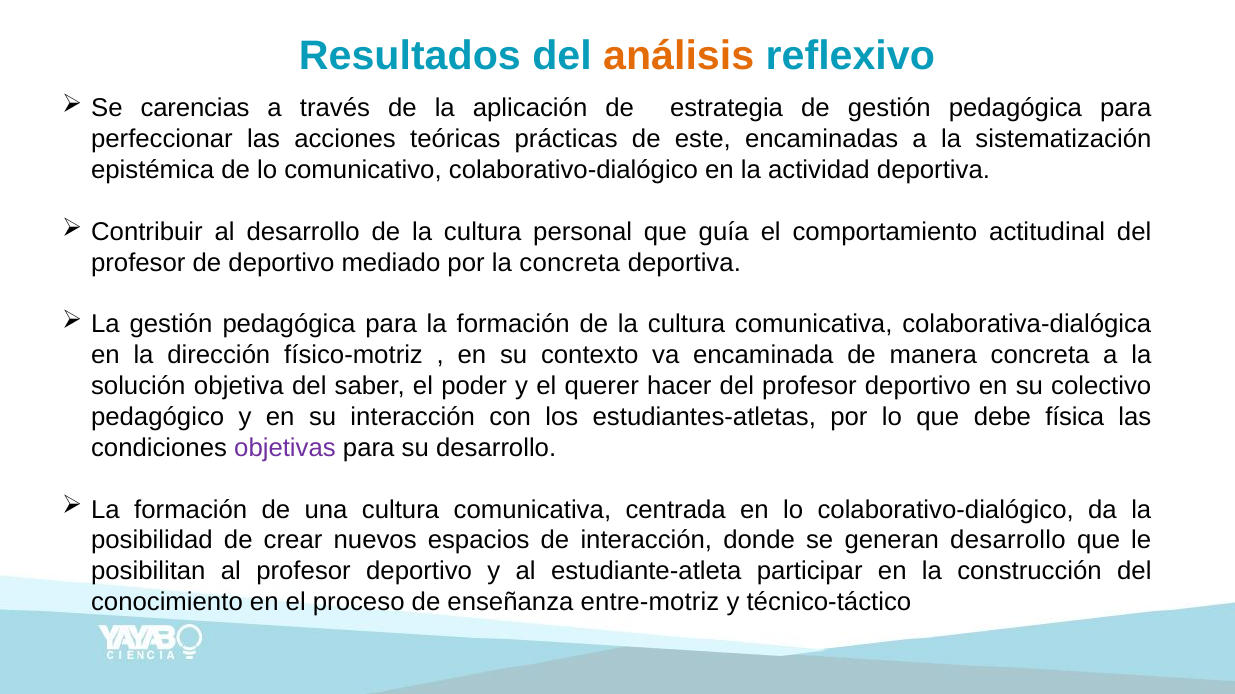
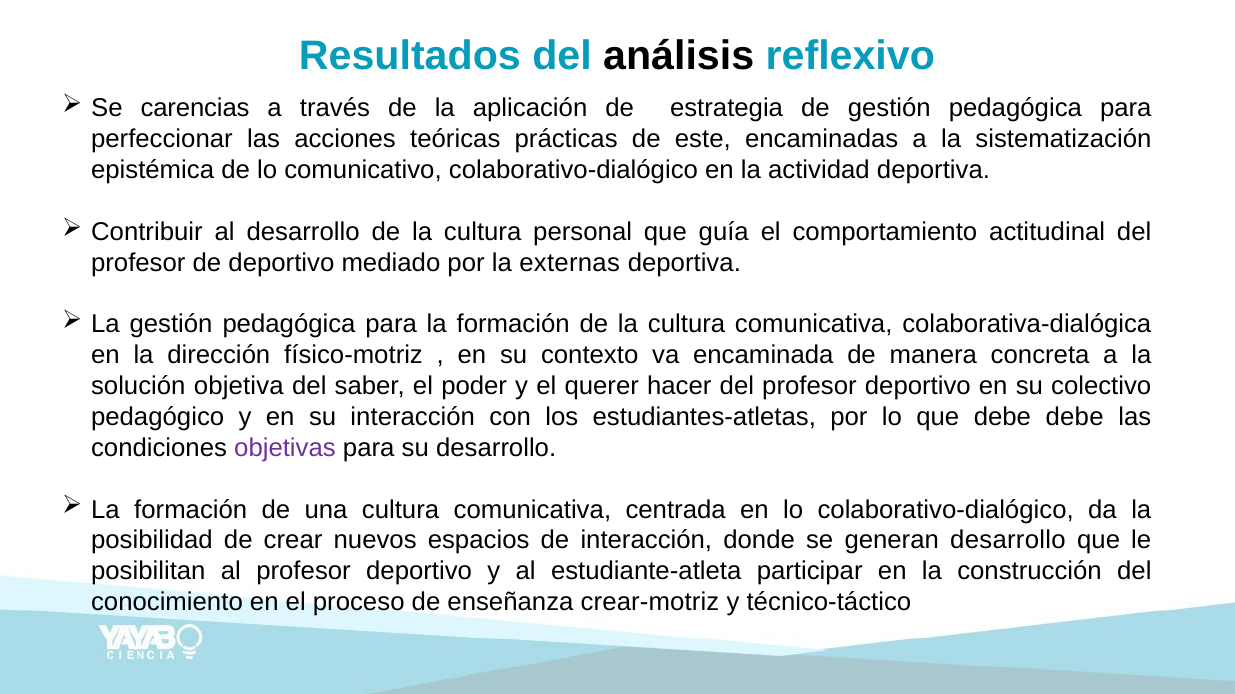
análisis colour: orange -> black
la concreta: concreta -> externas
debe física: física -> debe
entre-motriz: entre-motriz -> crear-motriz
